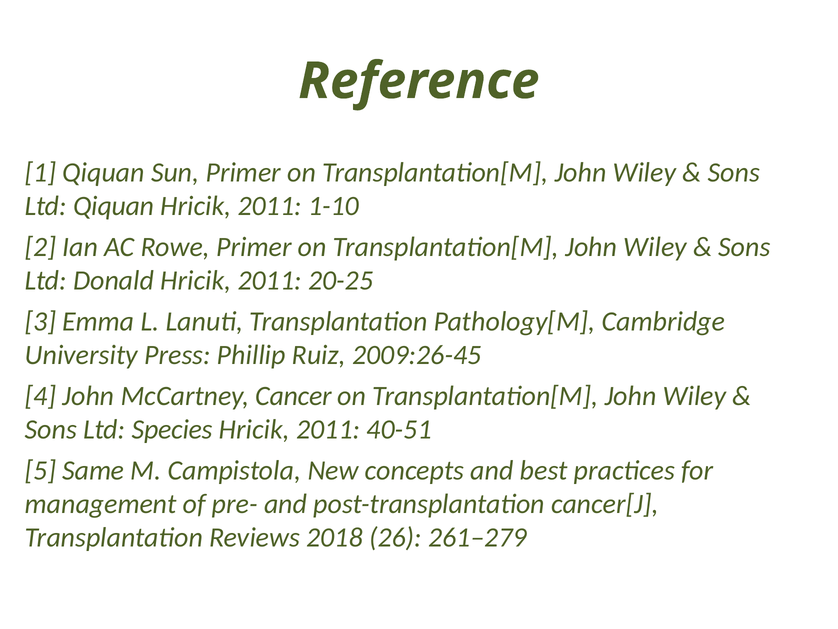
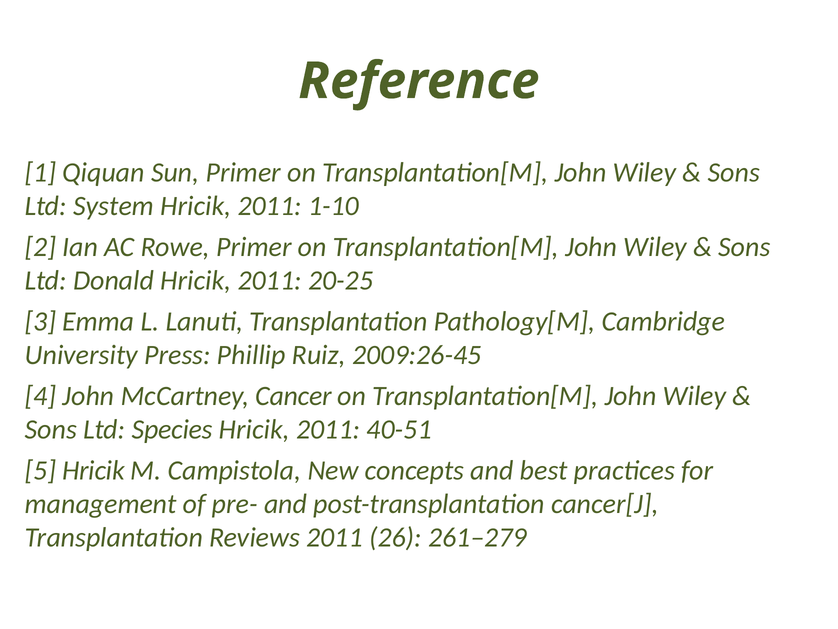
Ltd Qiquan: Qiquan -> System
5 Same: Same -> Hricik
Reviews 2018: 2018 -> 2011
